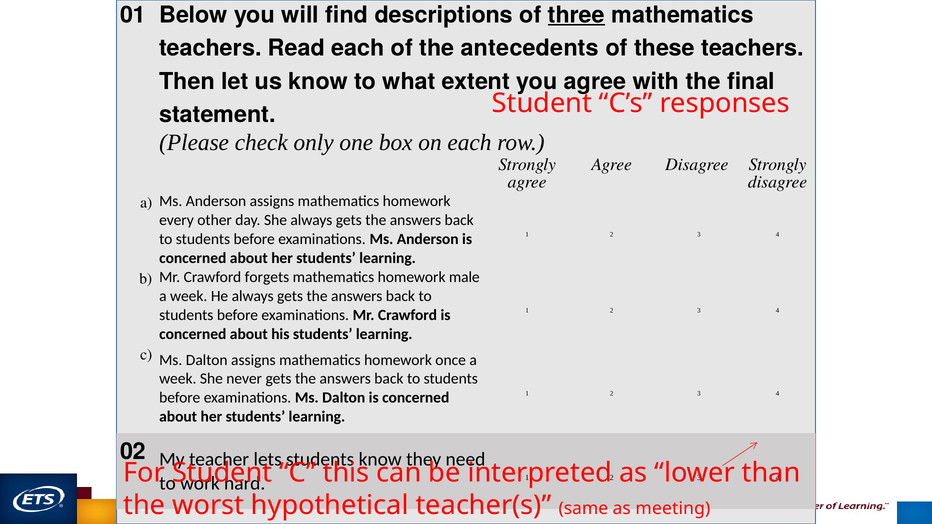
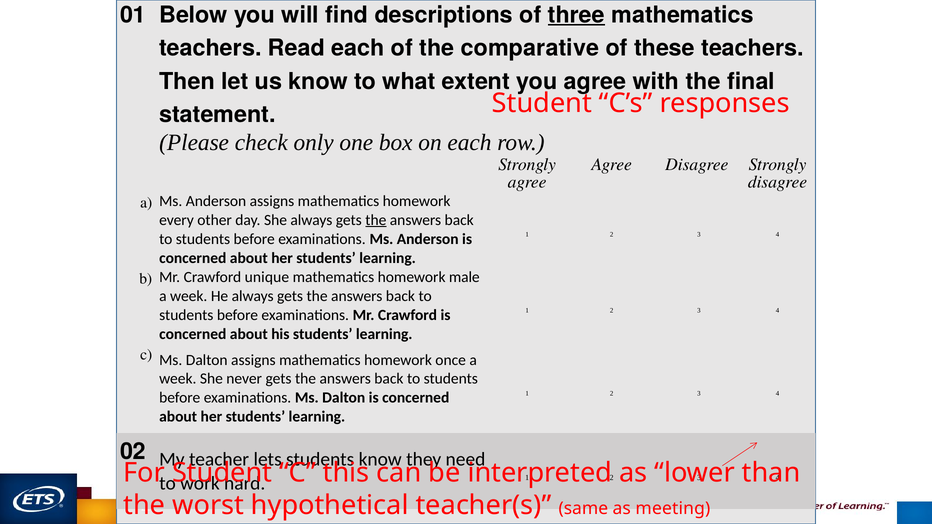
antecedents: antecedents -> comparative
the at (376, 220) underline: none -> present
forgets: forgets -> unique
